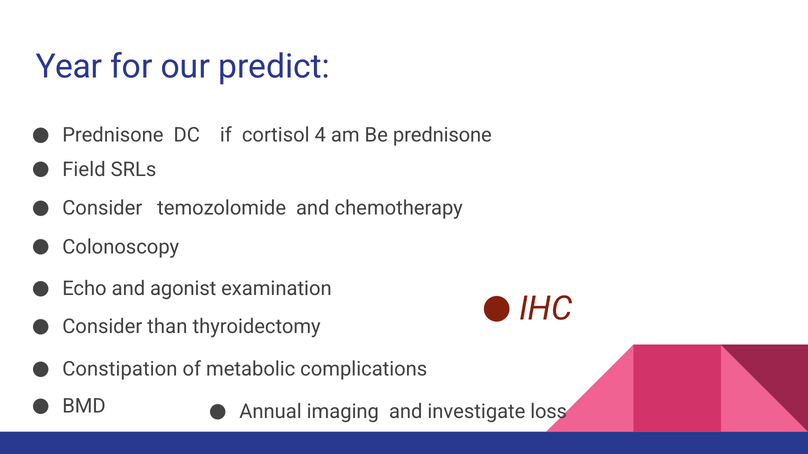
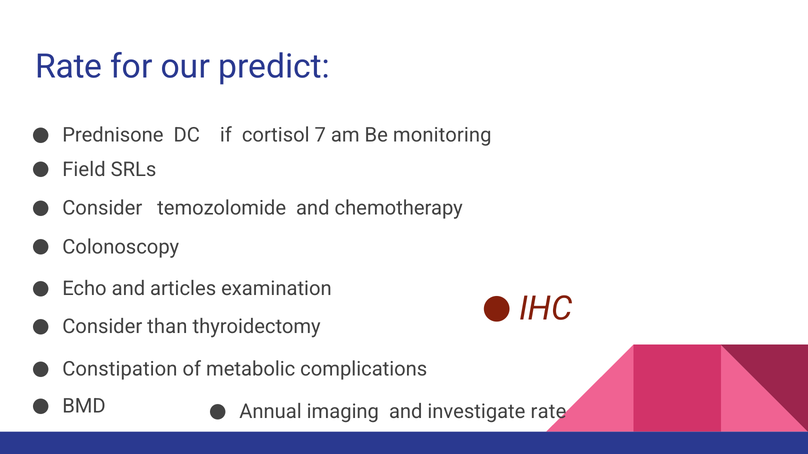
Year at (69, 67): Year -> Rate
4: 4 -> 7
Be prednisone: prednisone -> monitoring
agonist: agonist -> articles
investigate loss: loss -> rate
